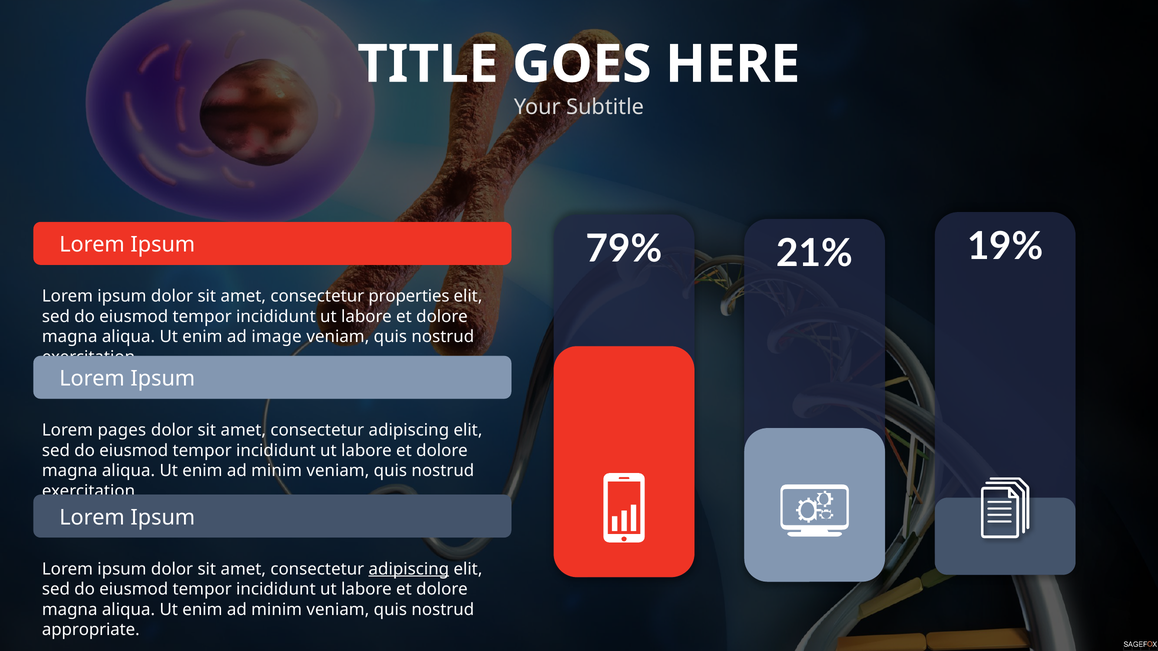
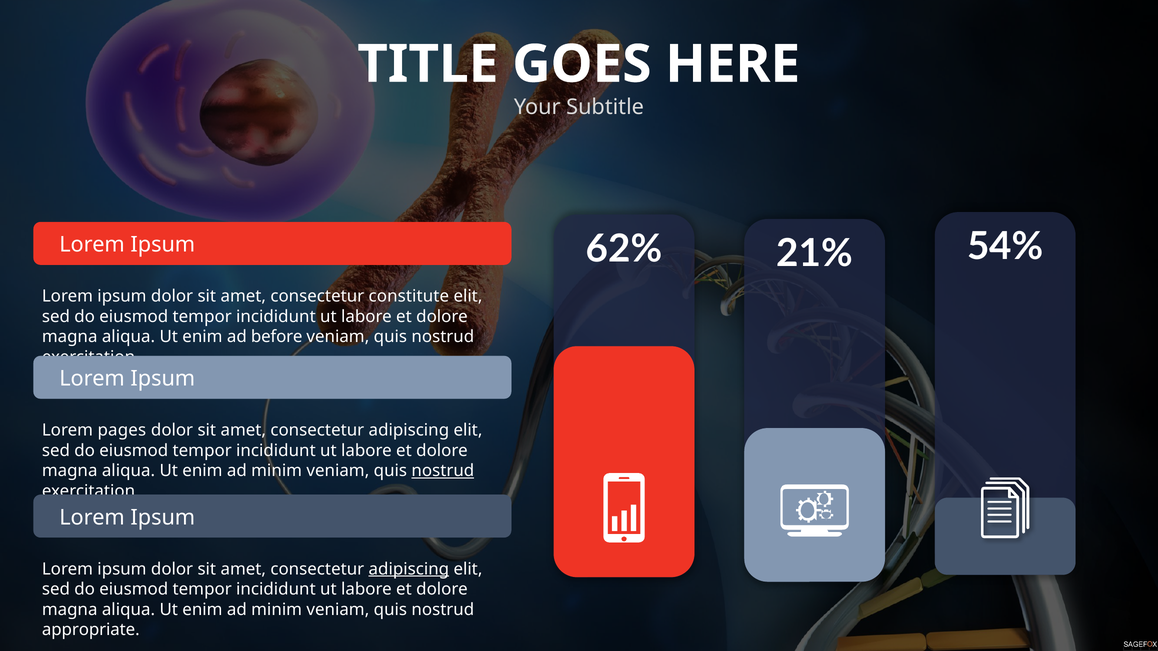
19%: 19% -> 54%
79%: 79% -> 62%
properties: properties -> constitute
image: image -> before
nostrud at (443, 471) underline: none -> present
